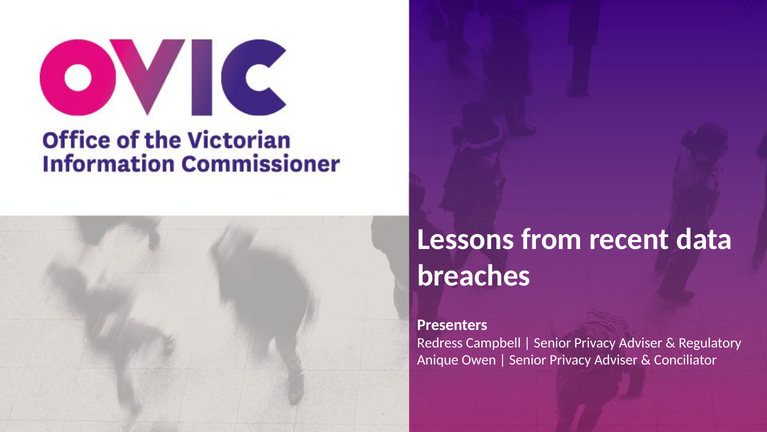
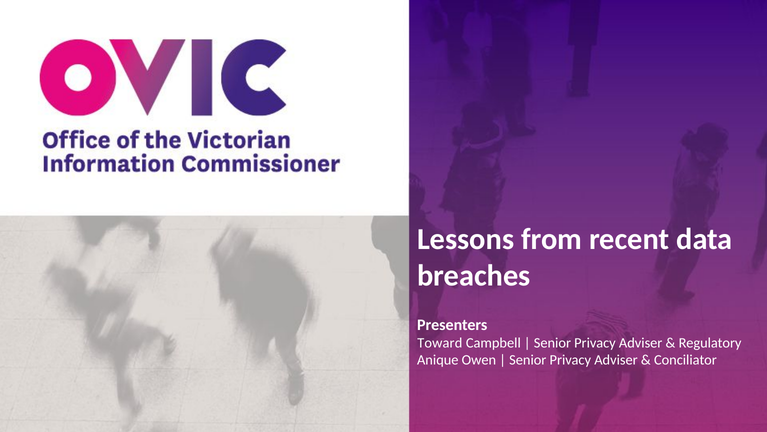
Redress: Redress -> Toward
